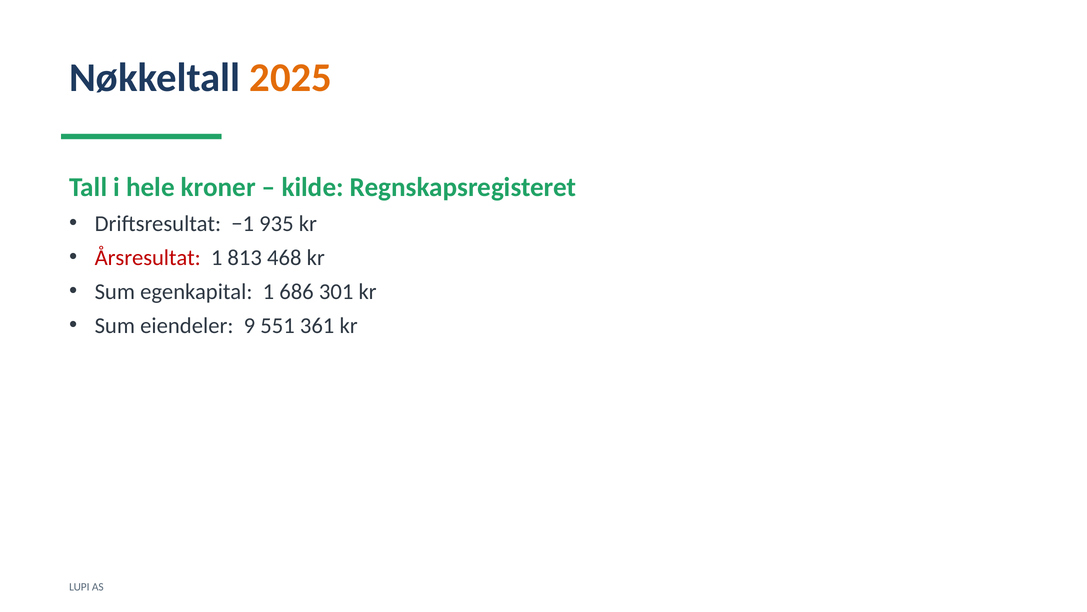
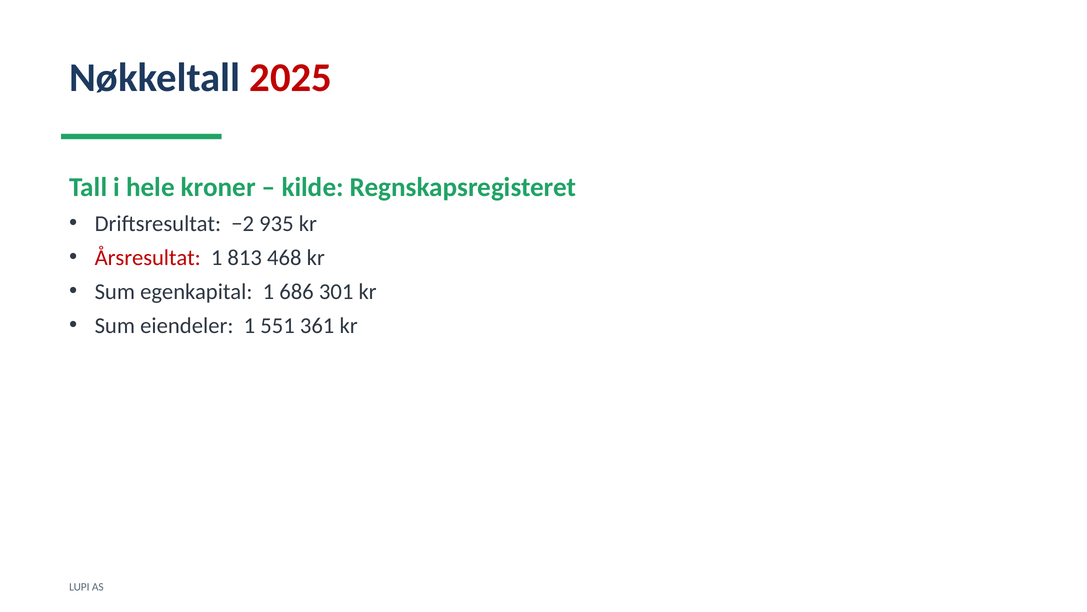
2025 colour: orange -> red
−1: −1 -> −2
eiendeler 9: 9 -> 1
